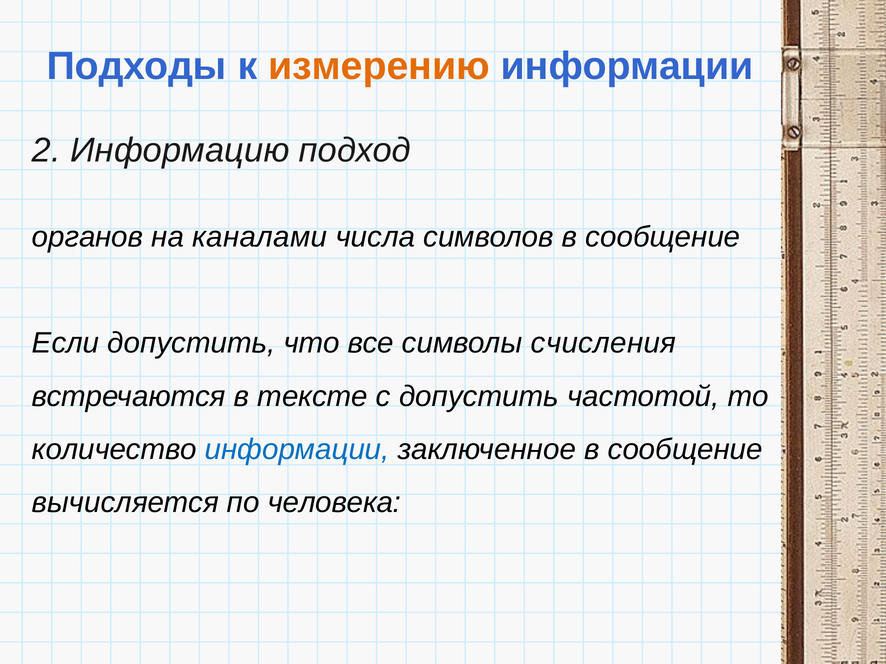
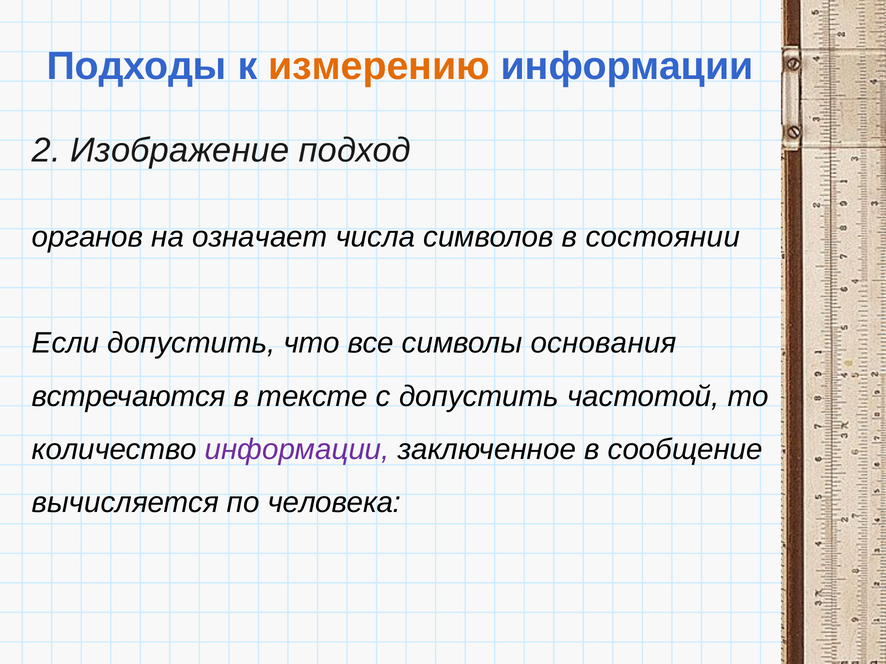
Информацию: Информацию -> Изображение
каналами: каналами -> означает
символов в сообщение: сообщение -> состоянии
счисления: счисления -> основания
информации at (297, 450) colour: blue -> purple
